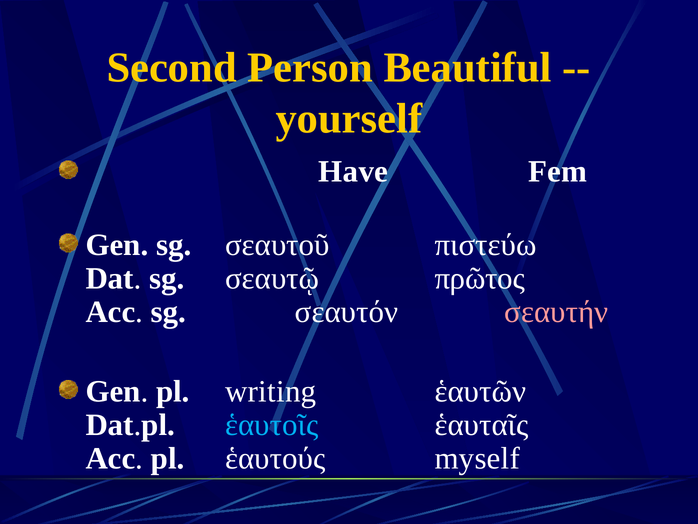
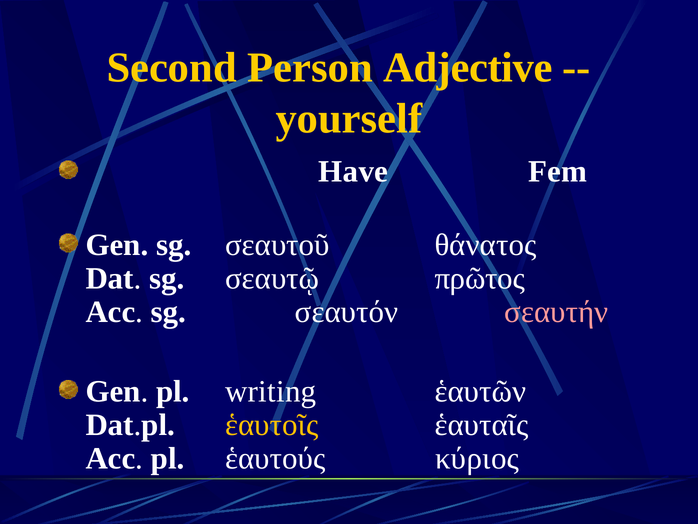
Beautiful: Beautiful -> Adjective
πιστεύω: πιστεύω -> θάνατος
ἑαυτοῖς colour: light blue -> yellow
myself: myself -> κύριος
